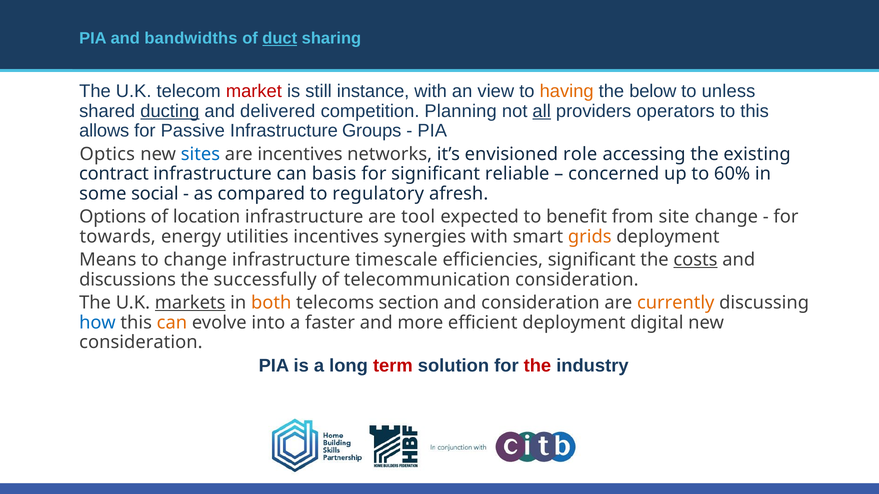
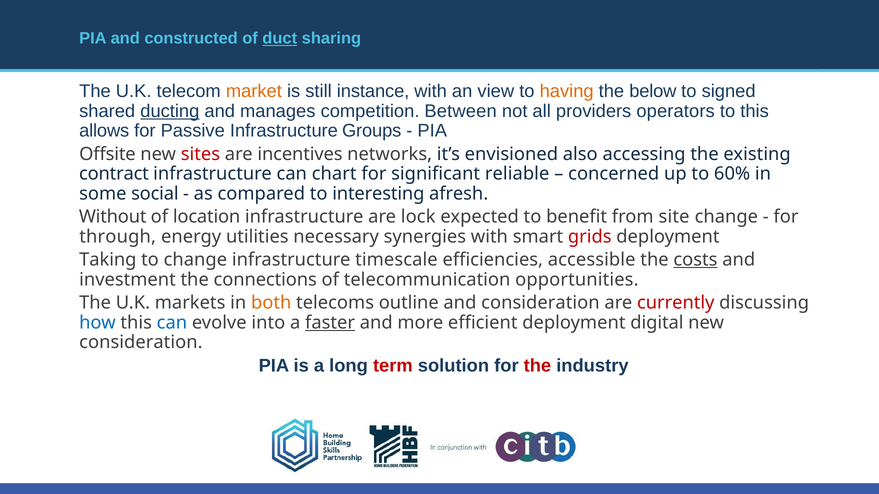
bandwidths: bandwidths -> constructed
market colour: red -> orange
unless: unless -> signed
delivered: delivered -> manages
Planning: Planning -> Between
all underline: present -> none
Optics: Optics -> Offsite
sites colour: blue -> red
role: role -> also
basis: basis -> chart
regulatory: regulatory -> interesting
Options: Options -> Without
tool: tool -> lock
towards: towards -> through
utilities incentives: incentives -> necessary
grids colour: orange -> red
Means: Means -> Taking
efficiencies significant: significant -> accessible
discussions: discussions -> investment
successfully: successfully -> connections
telecommunication consideration: consideration -> opportunities
markets underline: present -> none
section: section -> outline
currently colour: orange -> red
can at (172, 323) colour: orange -> blue
faster underline: none -> present
